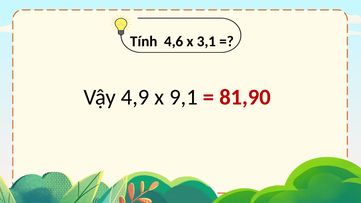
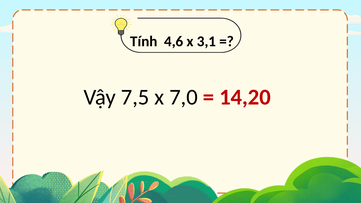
4,9: 4,9 -> 7,5
9,1: 9,1 -> 7,0
81,90: 81,90 -> 14,20
